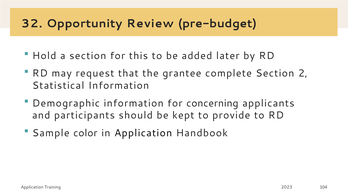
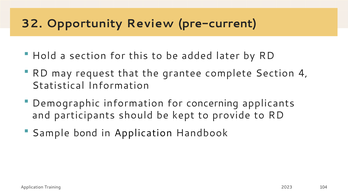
pre-budget: pre-budget -> pre-current
2: 2 -> 4
color: color -> bond
